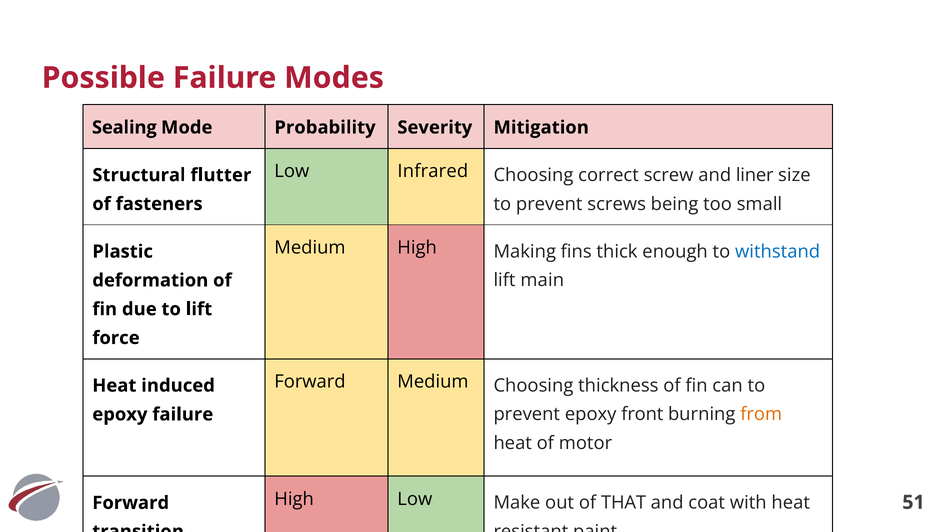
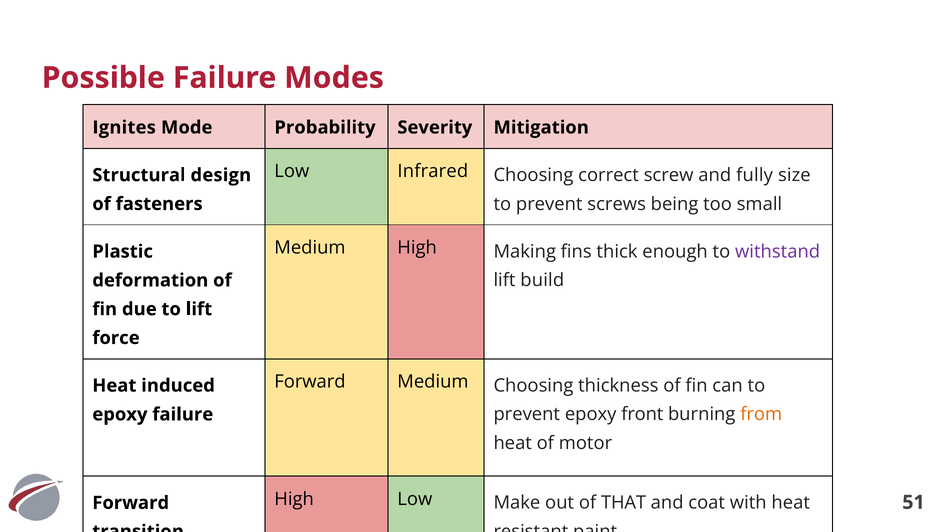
Sealing: Sealing -> Ignites
liner: liner -> fully
flutter: flutter -> design
withstand colour: blue -> purple
main: main -> build
